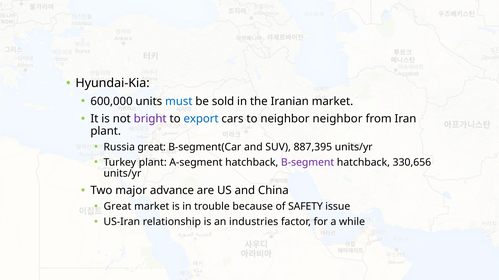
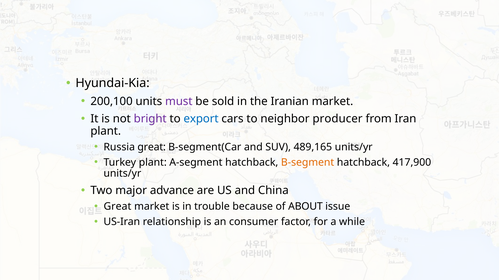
600,000: 600,000 -> 200,100
must colour: blue -> purple
neighbor neighbor: neighbor -> producer
887,395: 887,395 -> 489,165
B-segment colour: purple -> orange
330,656: 330,656 -> 417,900
SAFETY: SAFETY -> ABOUT
industries: industries -> consumer
